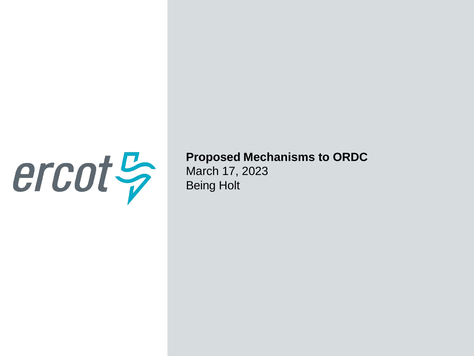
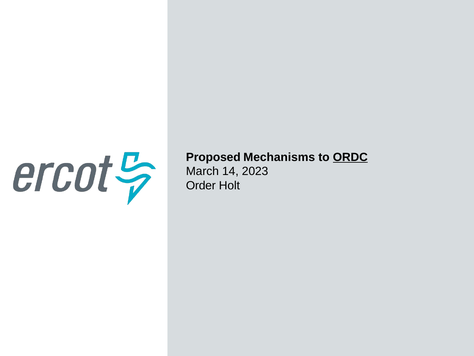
ORDC underline: none -> present
17: 17 -> 14
Being: Being -> Order
